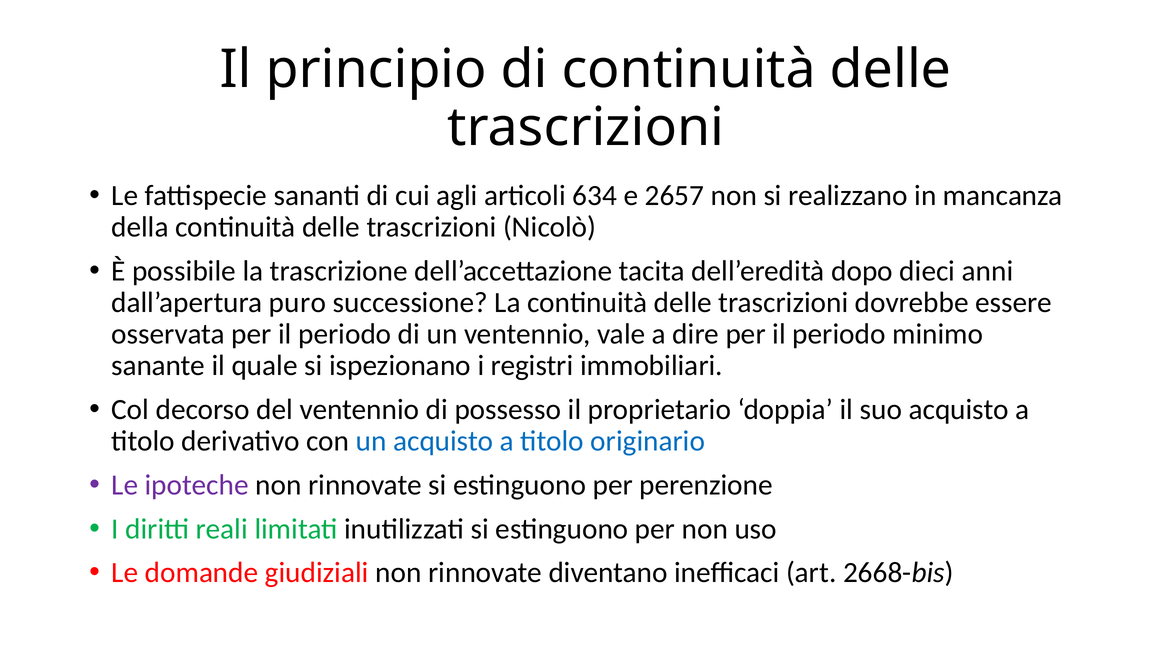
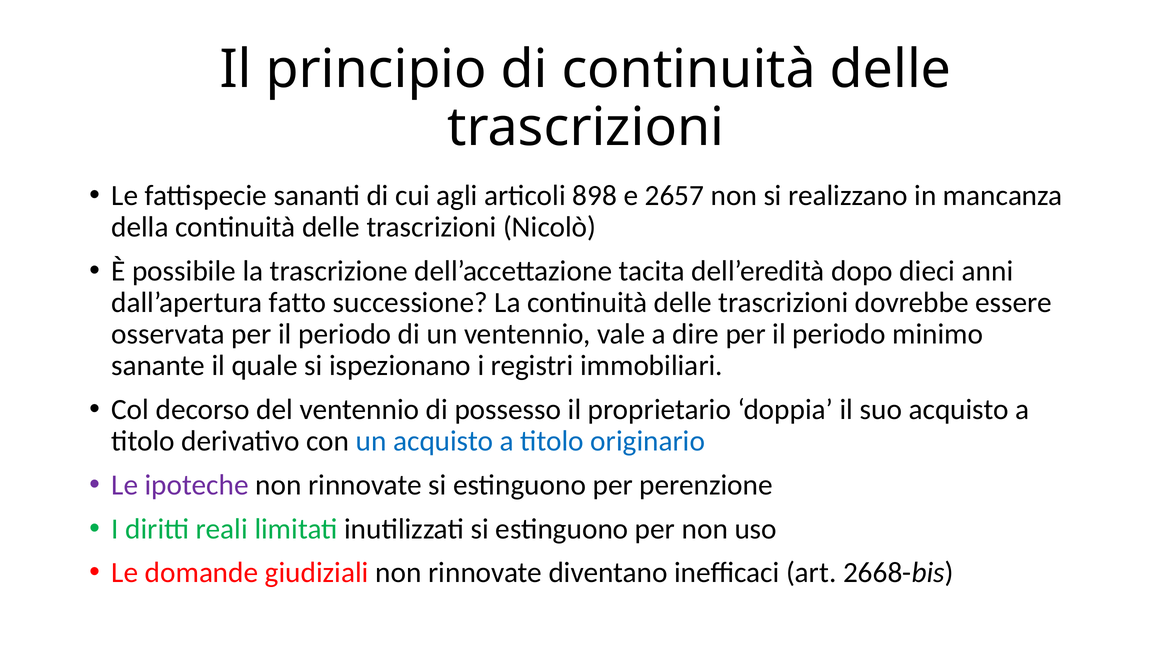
634: 634 -> 898
puro: puro -> fatto
